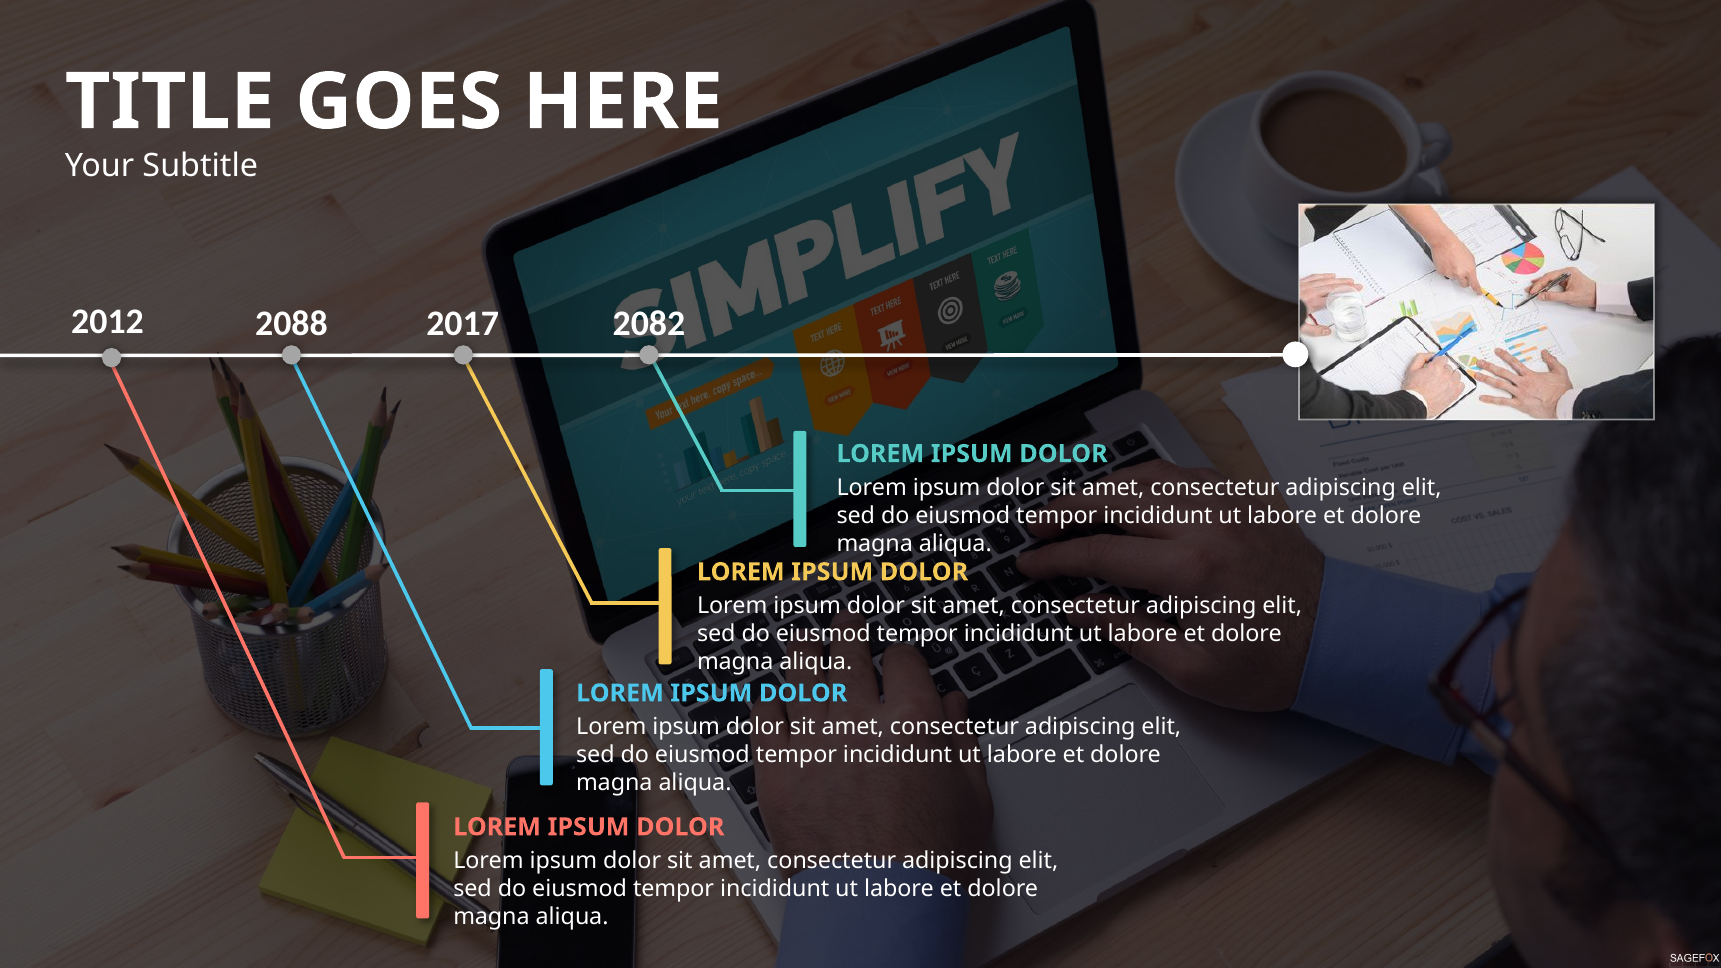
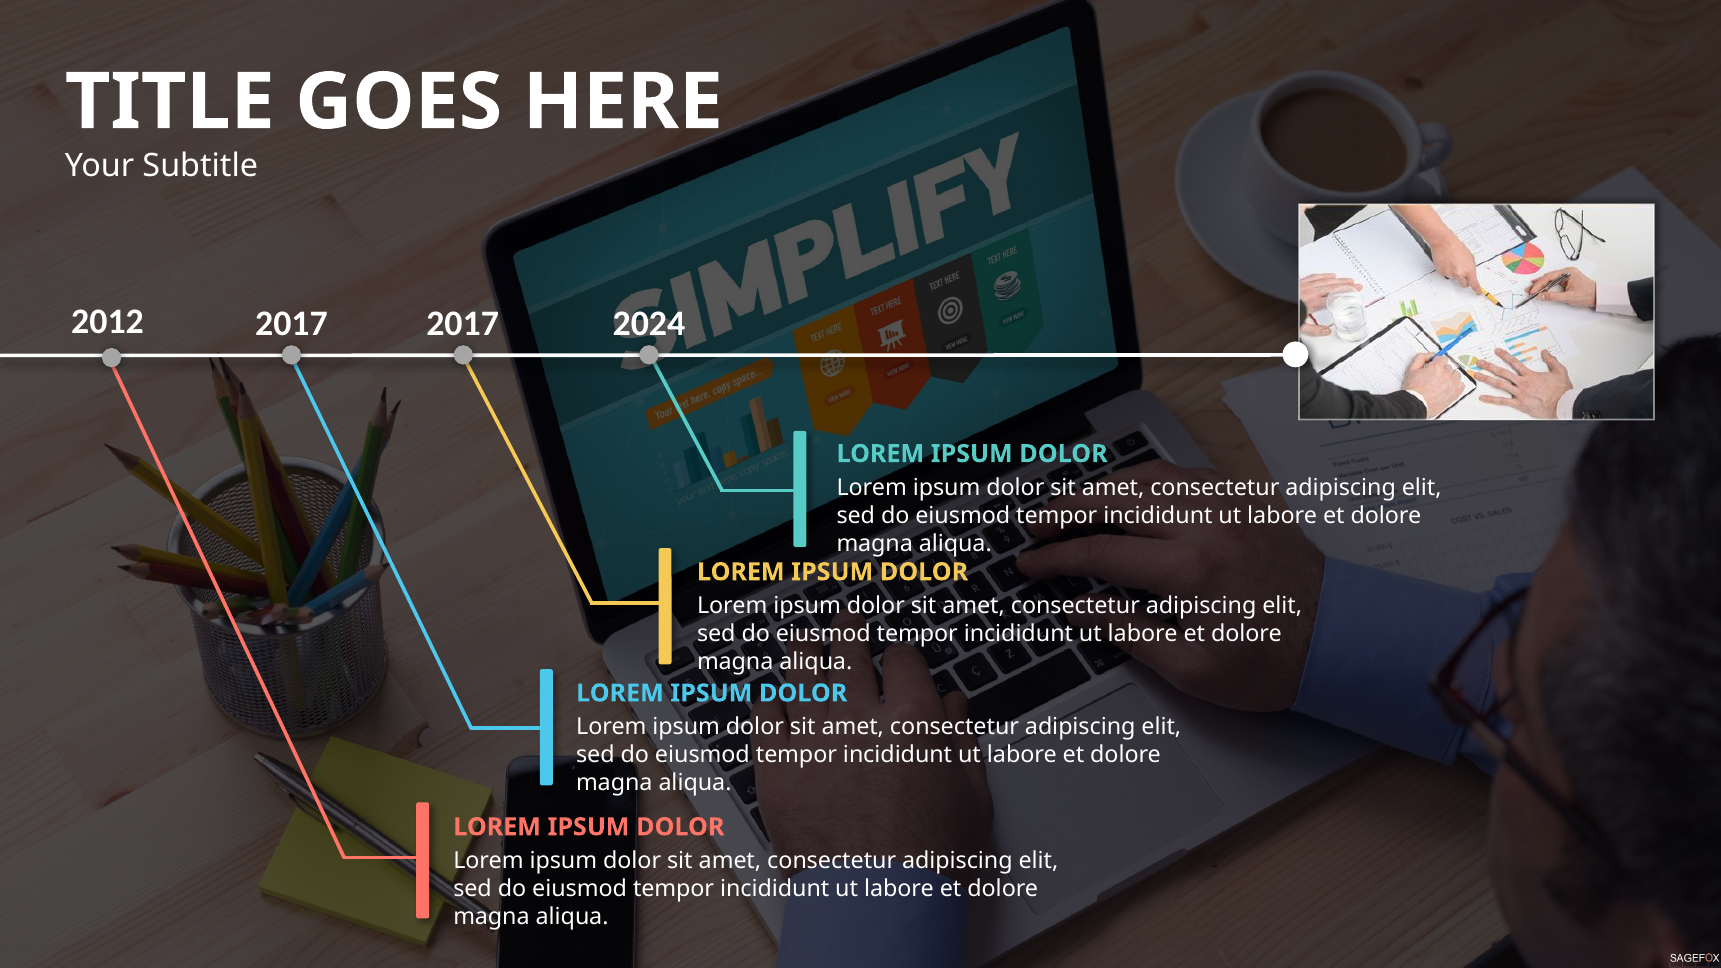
2012 2088: 2088 -> 2017
2082: 2082 -> 2024
